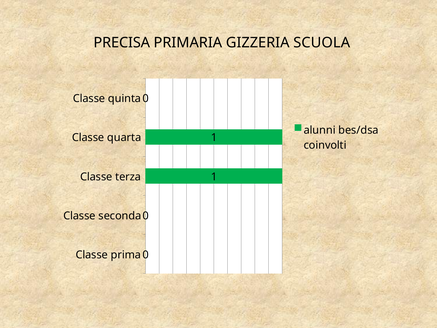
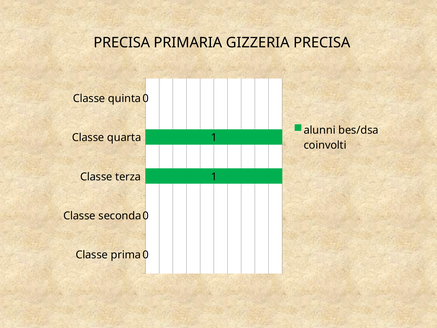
GIZZERIA SCUOLA: SCUOLA -> PRECISA
